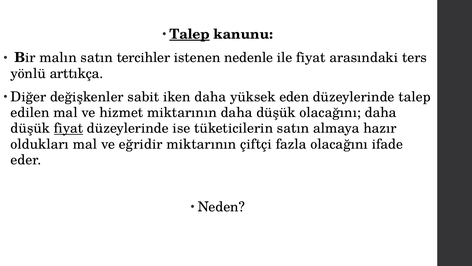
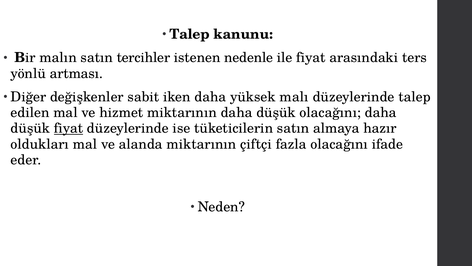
Talep at (190, 34) underline: present -> none
arttıkça: arttıkça -> artması
eden: eden -> malı
eğridir: eğridir -> alanda
